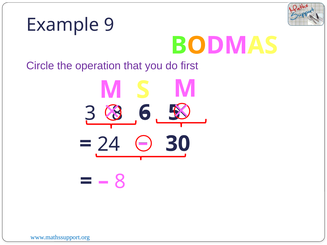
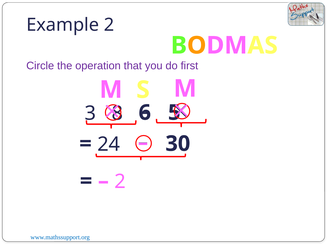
Example 9: 9 -> 2
8 at (120, 182): 8 -> 2
